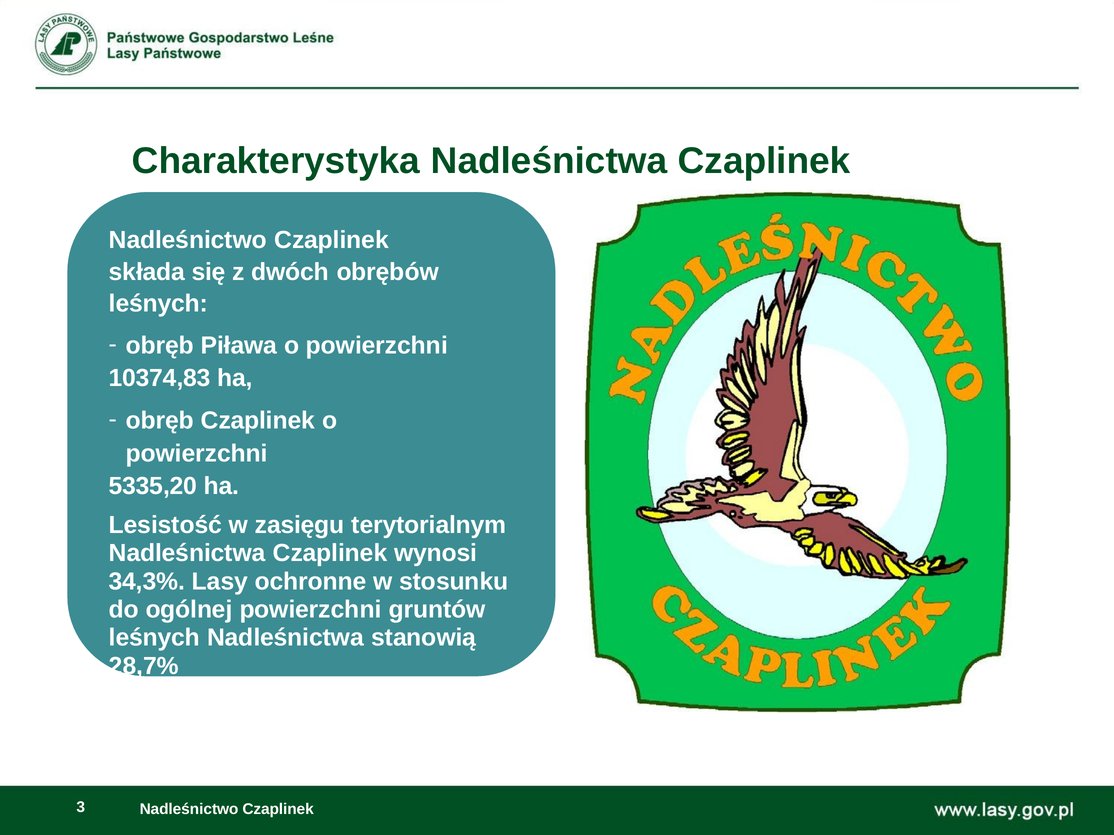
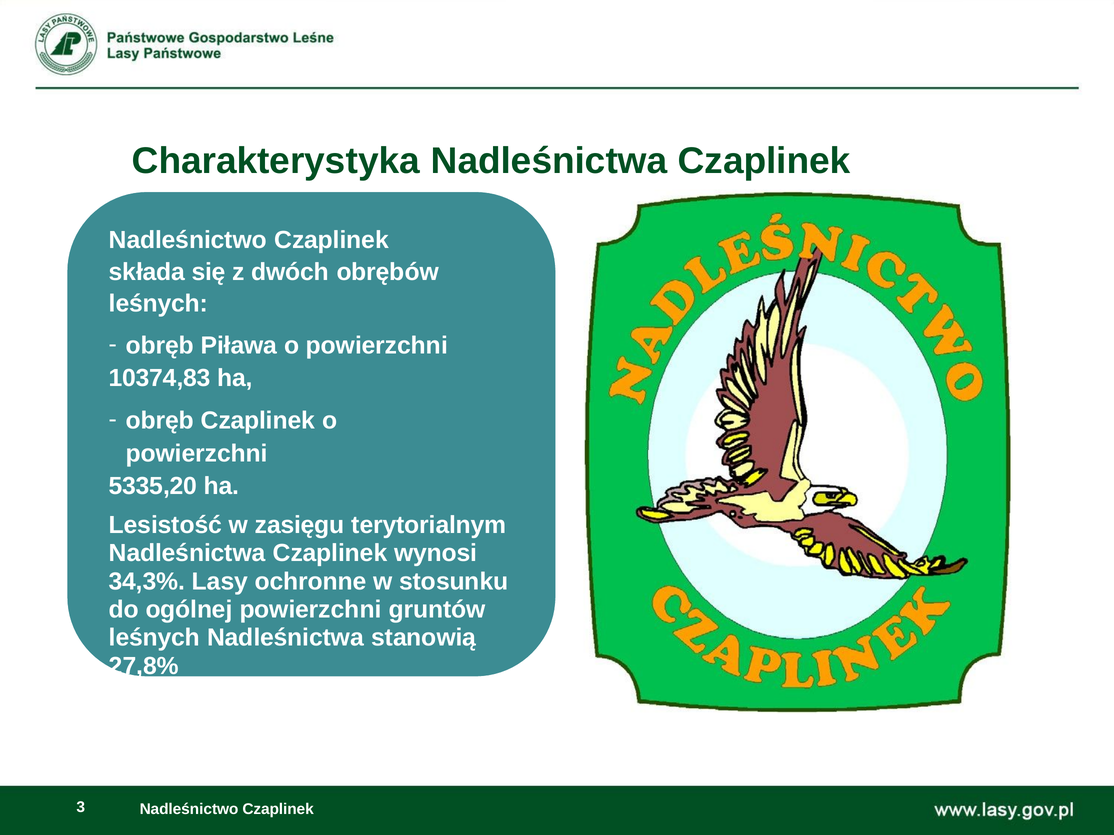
28,7%: 28,7% -> 27,8%
